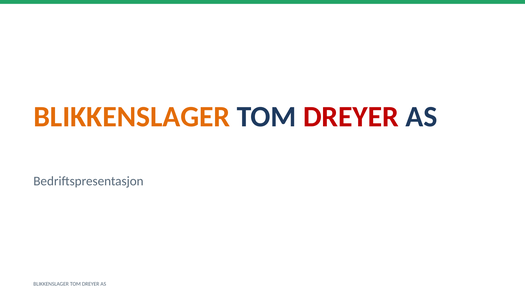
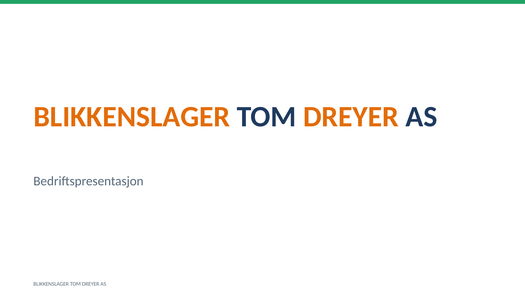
DREYER at (351, 116) colour: red -> orange
